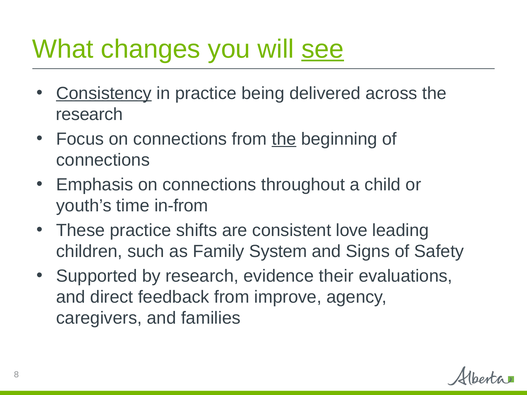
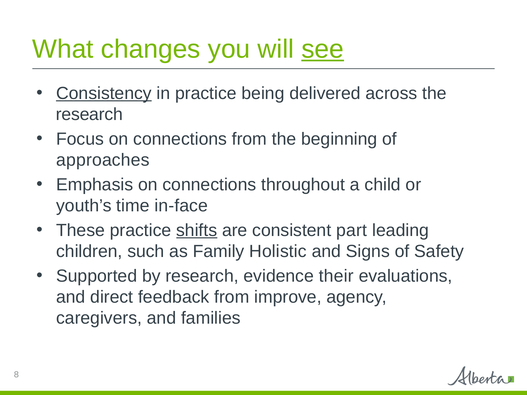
the at (284, 139) underline: present -> none
connections at (103, 160): connections -> approaches
in-from: in-from -> in-face
shifts underline: none -> present
love: love -> part
System: System -> Holistic
